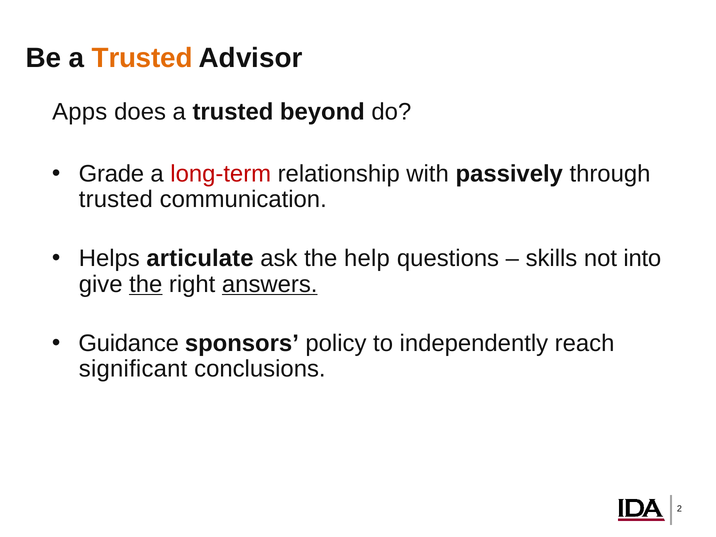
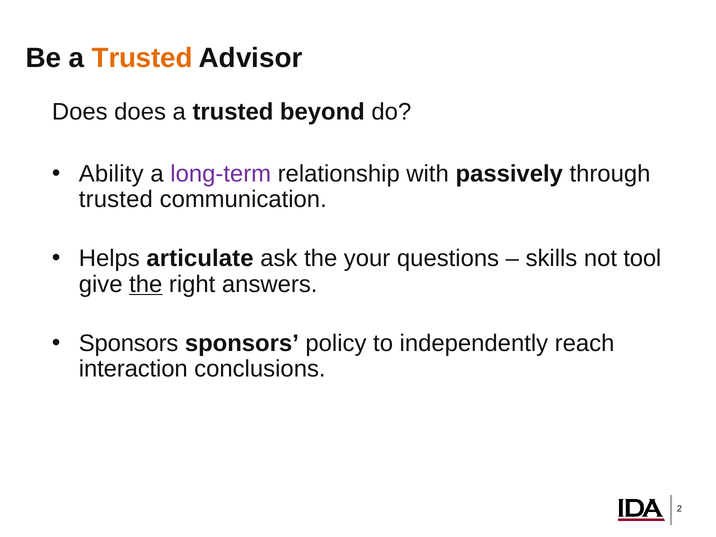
Apps at (80, 112): Apps -> Does
Grade: Grade -> Ability
long-term colour: red -> purple
help: help -> your
into: into -> tool
answers underline: present -> none
Guidance at (129, 343): Guidance -> Sponsors
significant: significant -> interaction
